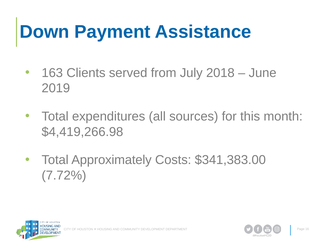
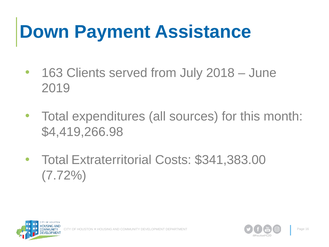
Approximately: Approximately -> Extraterritorial
